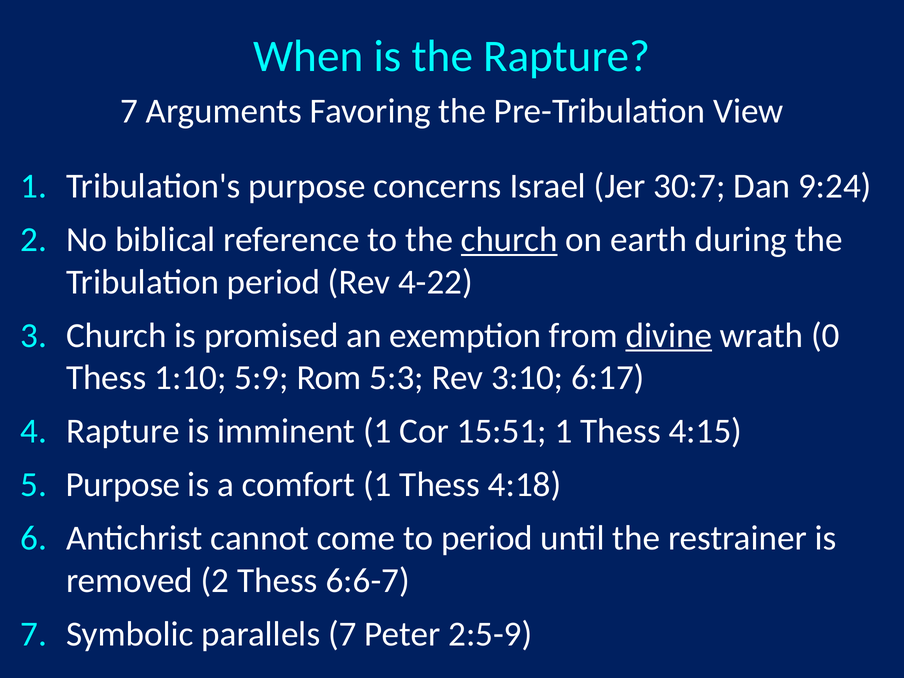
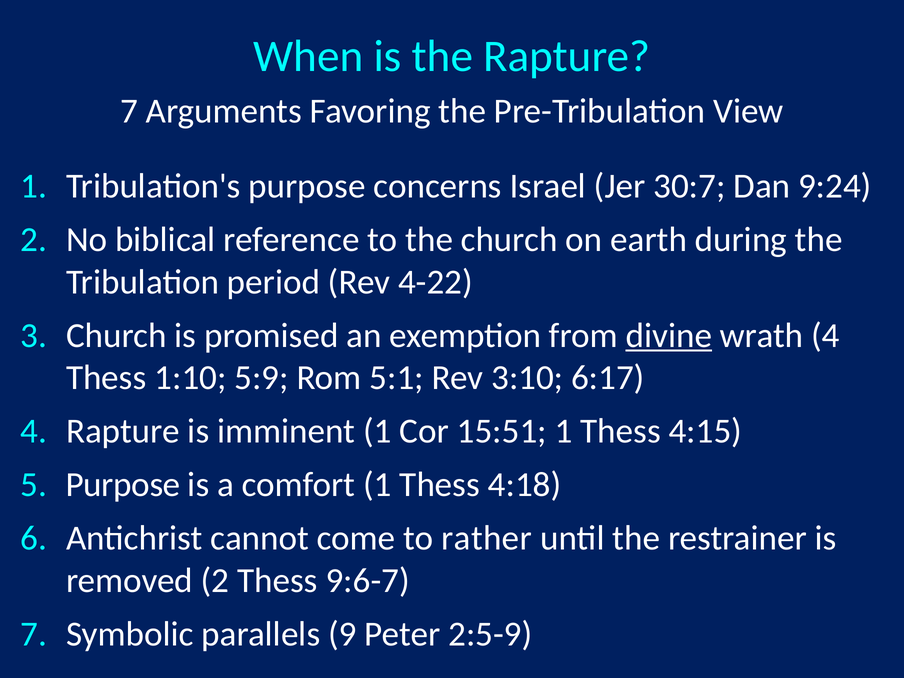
church at (509, 240) underline: present -> none
wrath 0: 0 -> 4
5:3: 5:3 -> 5:1
to period: period -> rather
6:6-7: 6:6-7 -> 9:6-7
parallels 7: 7 -> 9
